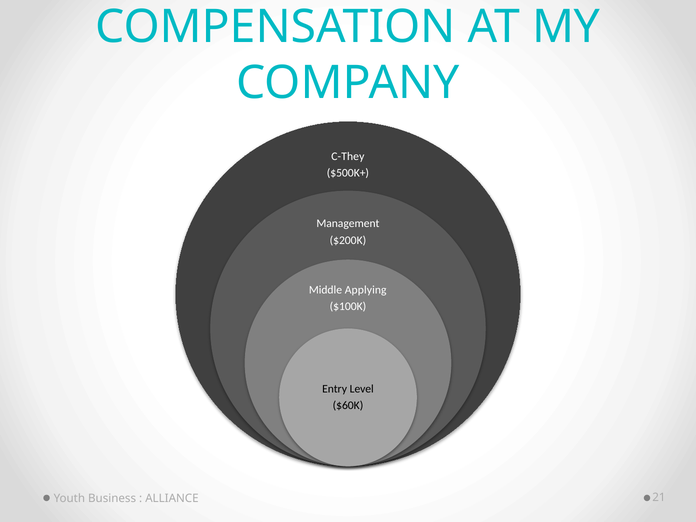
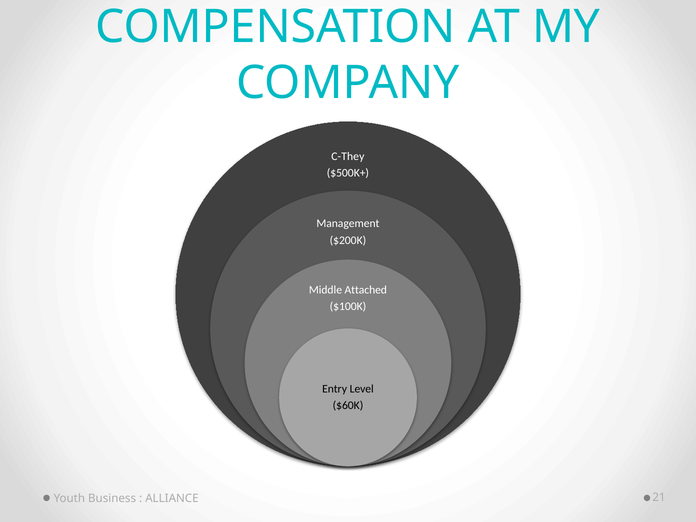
Applying: Applying -> Attached
